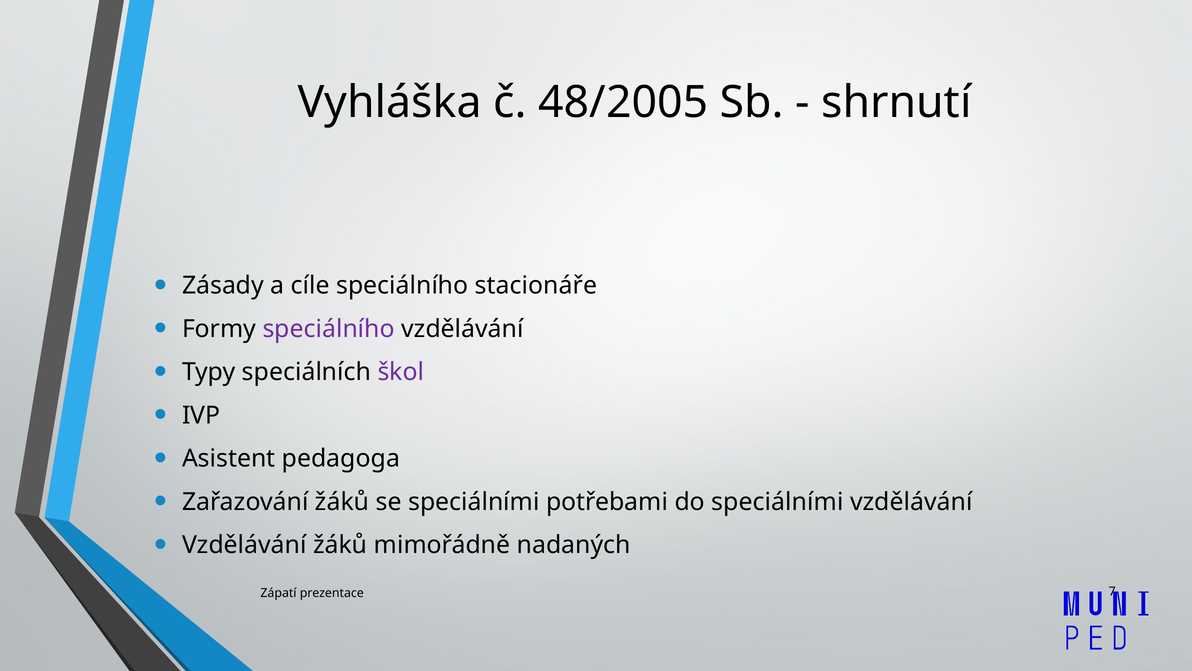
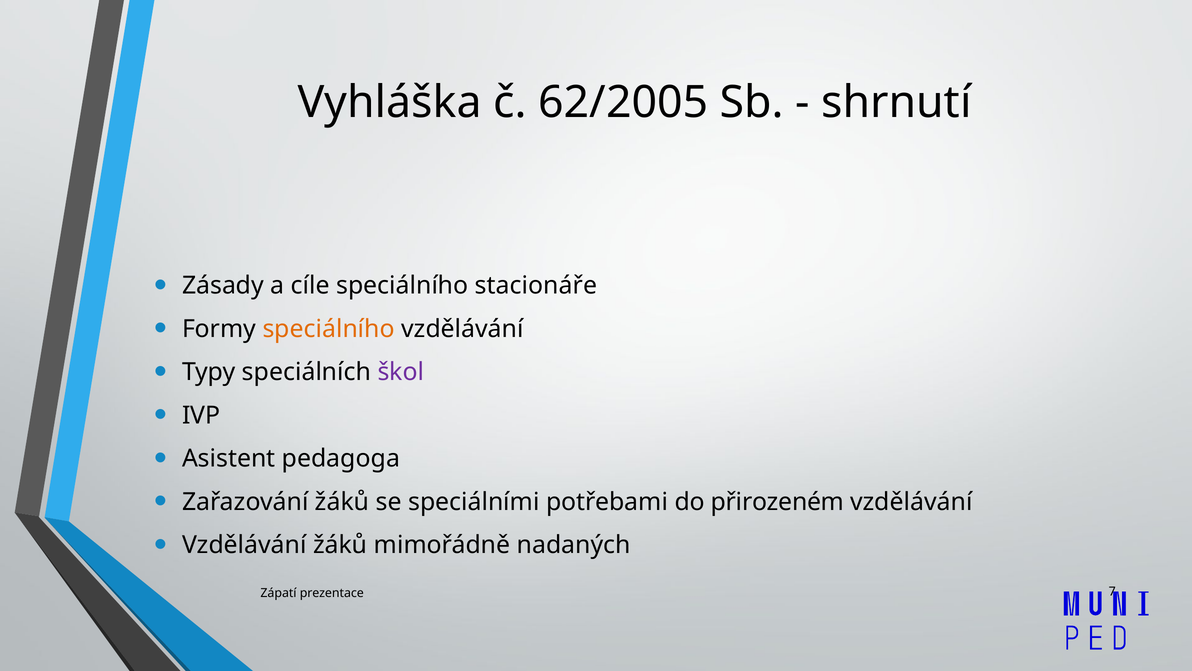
48/2005: 48/2005 -> 62/2005
speciálního at (329, 329) colour: purple -> orange
do speciálními: speciálními -> přirozeném
